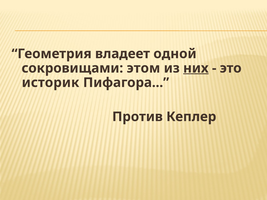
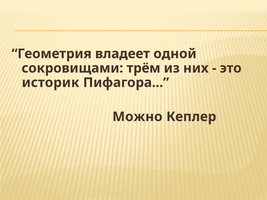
этом: этом -> трём
них underline: present -> none
Против: Против -> Можно
